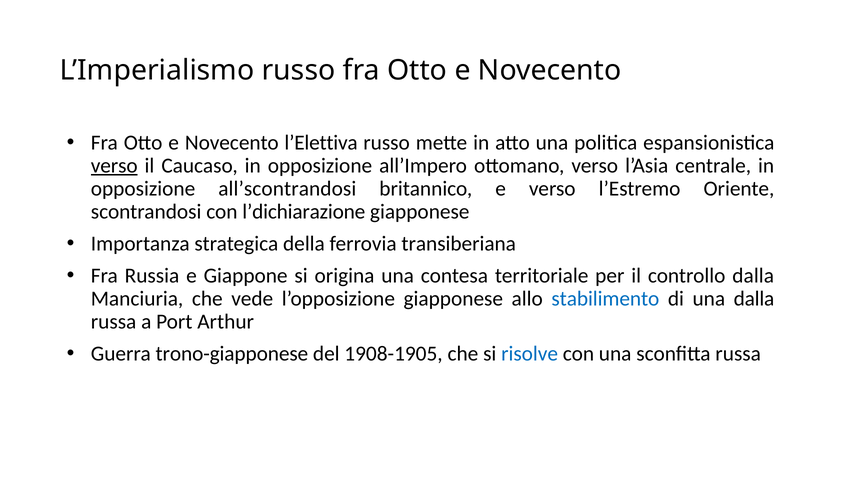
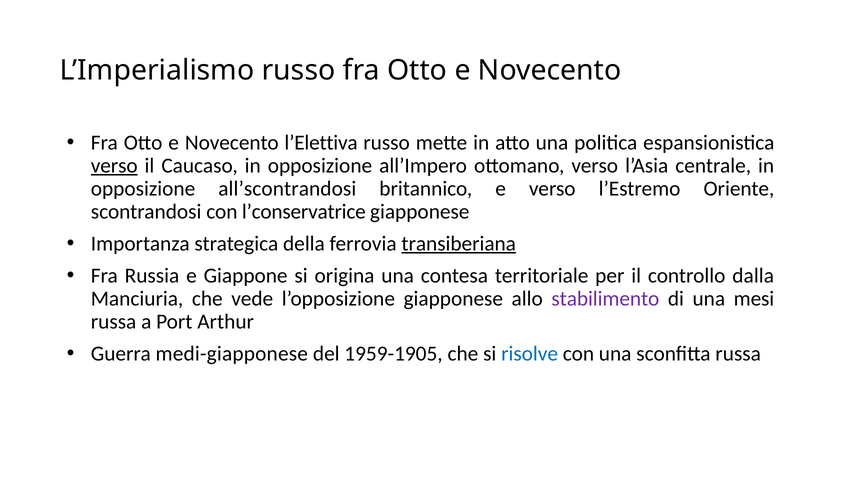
l’dichiarazione: l’dichiarazione -> l’conservatrice
transiberiana underline: none -> present
stabilimento colour: blue -> purple
una dalla: dalla -> mesi
trono-giapponese: trono-giapponese -> medi-giapponese
1908-1905: 1908-1905 -> 1959-1905
